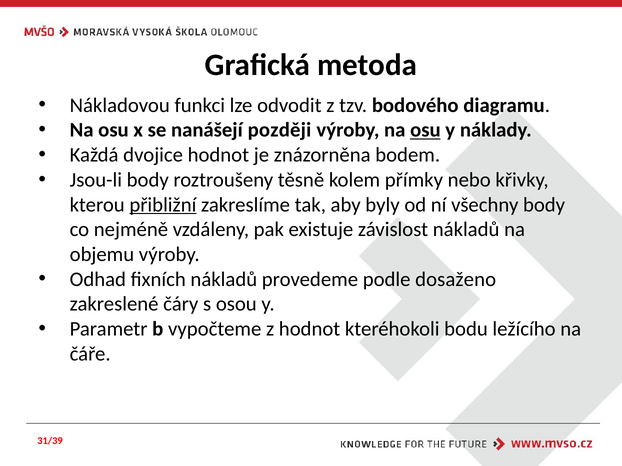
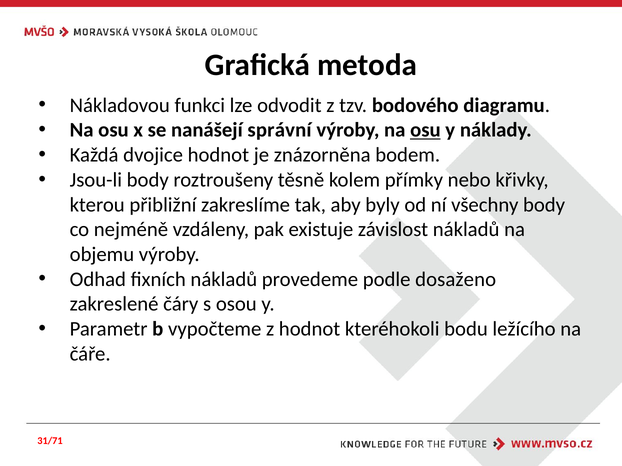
později: později -> správní
přibližní underline: present -> none
31/39: 31/39 -> 31/71
